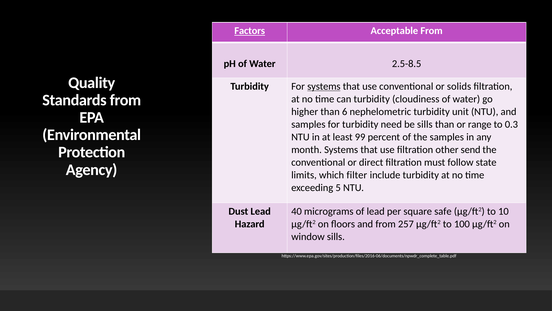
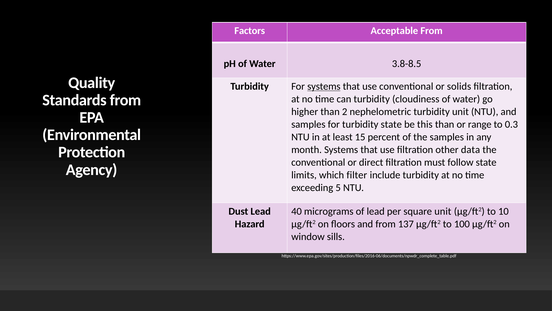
Factors underline: present -> none
2.5-8.5: 2.5-8.5 -> 3.8-8.5
6: 6 -> 2
turbidity need: need -> state
be sills: sills -> this
99: 99 -> 15
send: send -> data
square safe: safe -> unit
257: 257 -> 137
